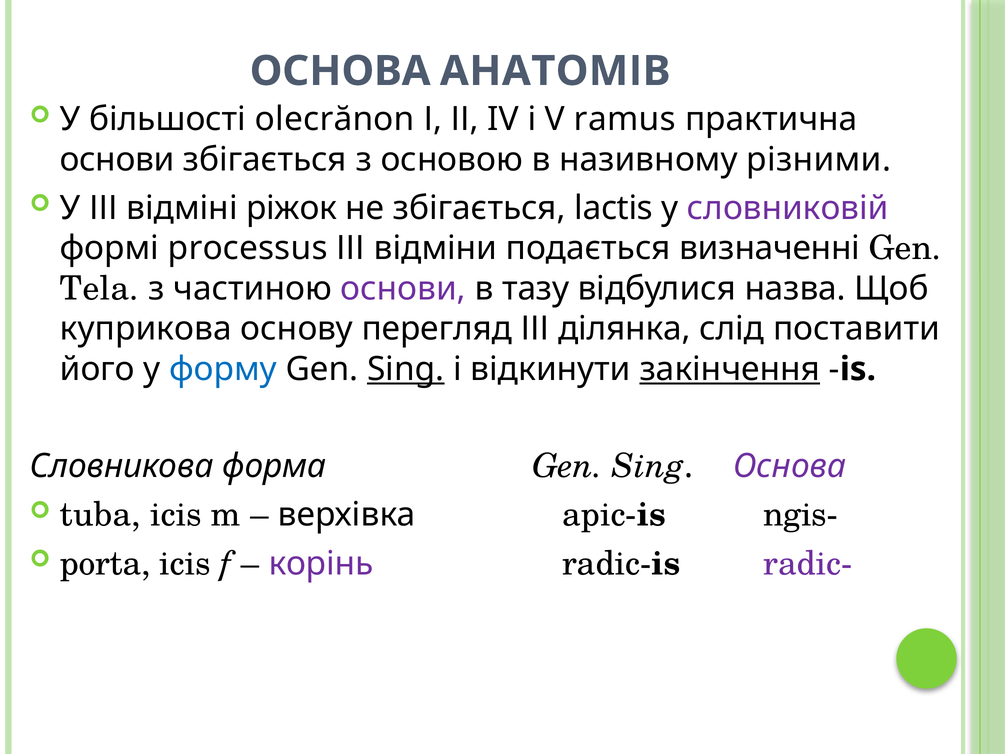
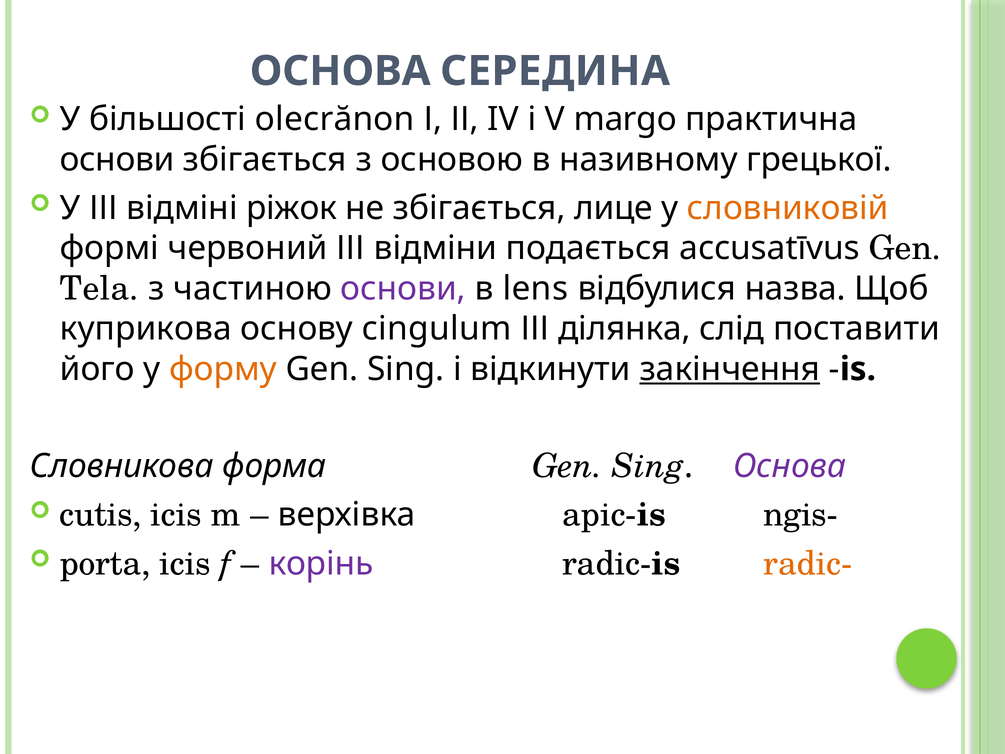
АНАТОМІВ: АНАТОМІВ -> СЕРЕДИНА
ramus: ramus -> margo
різними: різними -> грецької
lactis: lactis -> лице
словниковій colour: purple -> orange
processus: processus -> червоний
визначенні: визначенні -> accusatīvus
тазу: тазу -> lens
перегляд: перегляд -> cingulum
форму colour: blue -> orange
Sing at (406, 369) underline: present -> none
tuba: tuba -> cutis
radic- colour: purple -> orange
